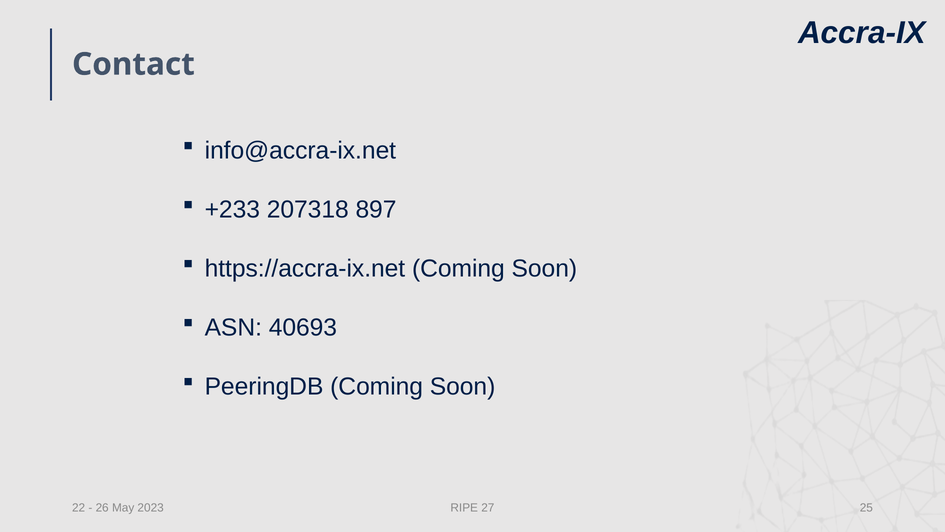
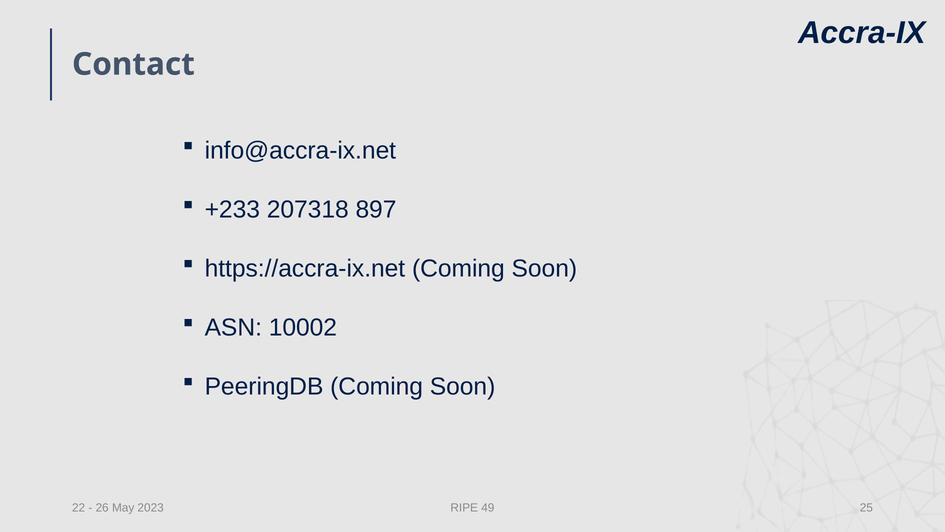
40693: 40693 -> 10002
27: 27 -> 49
